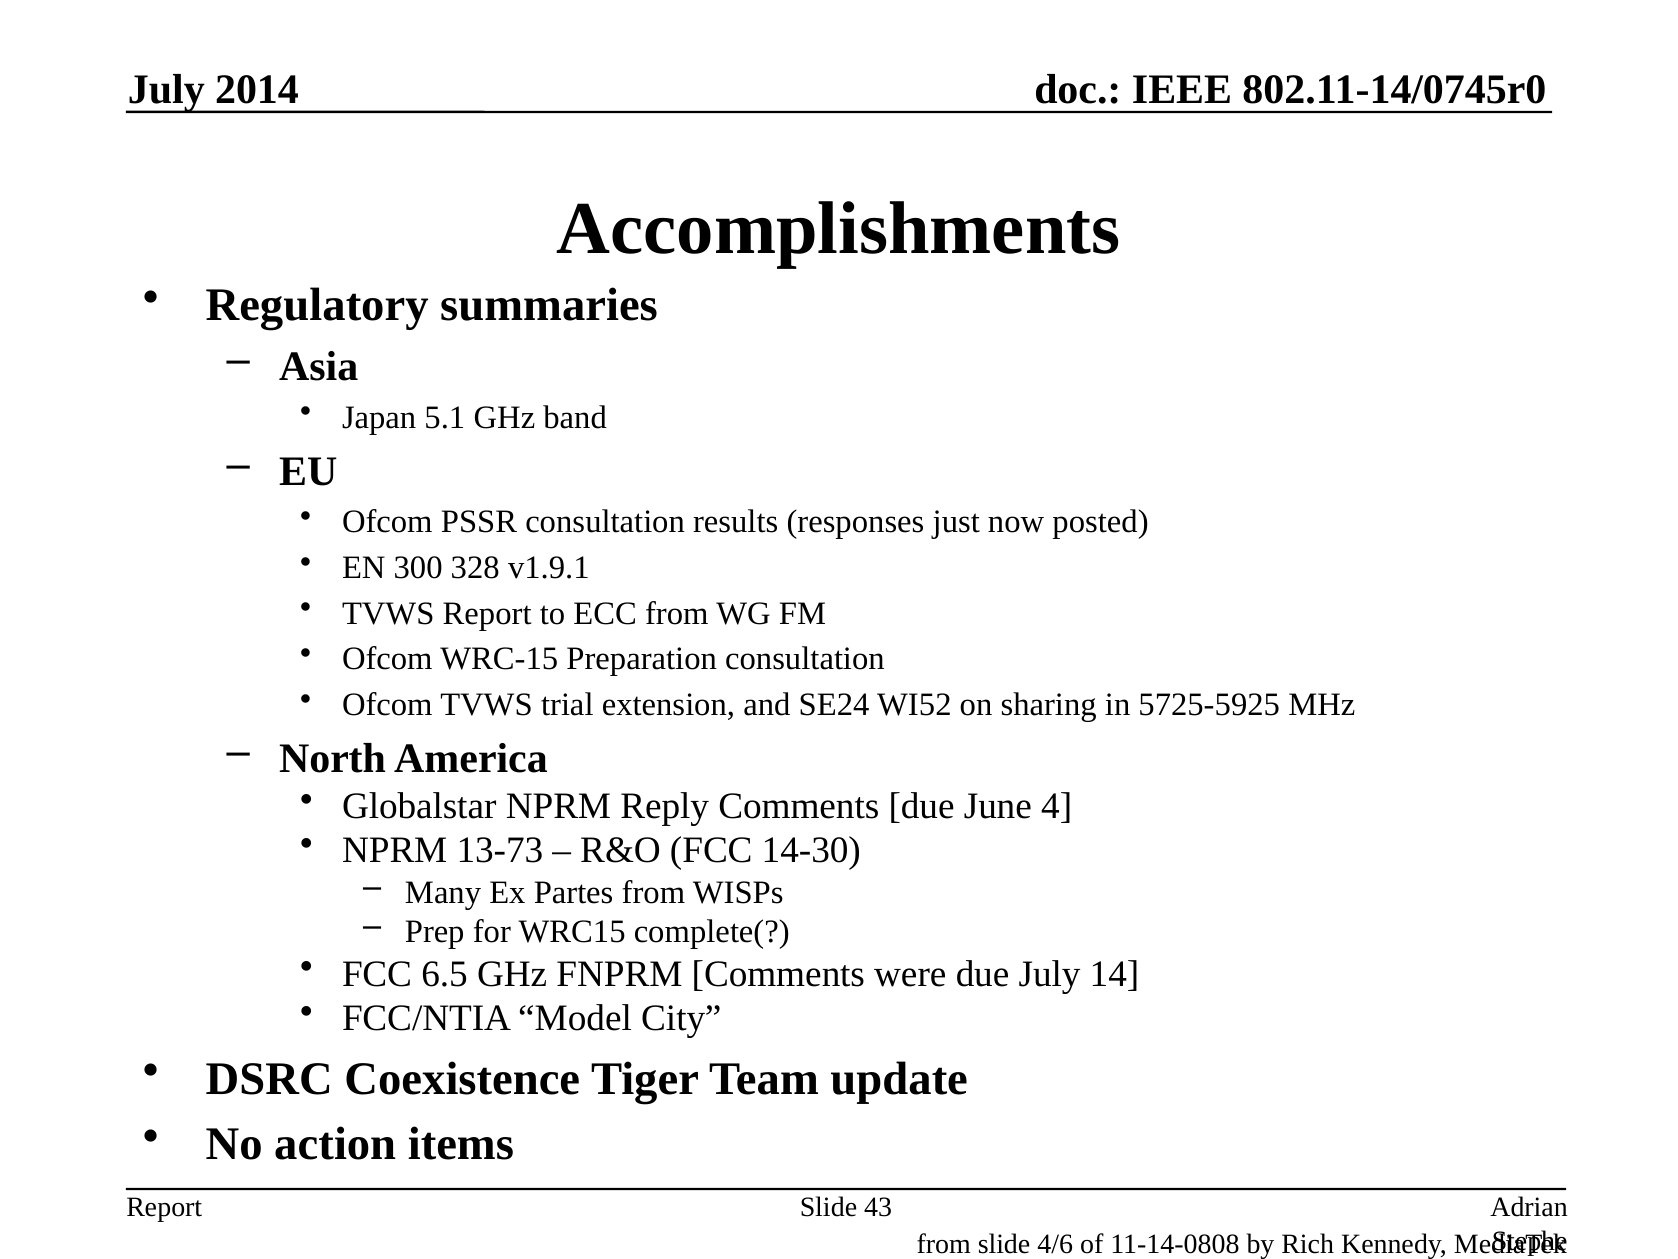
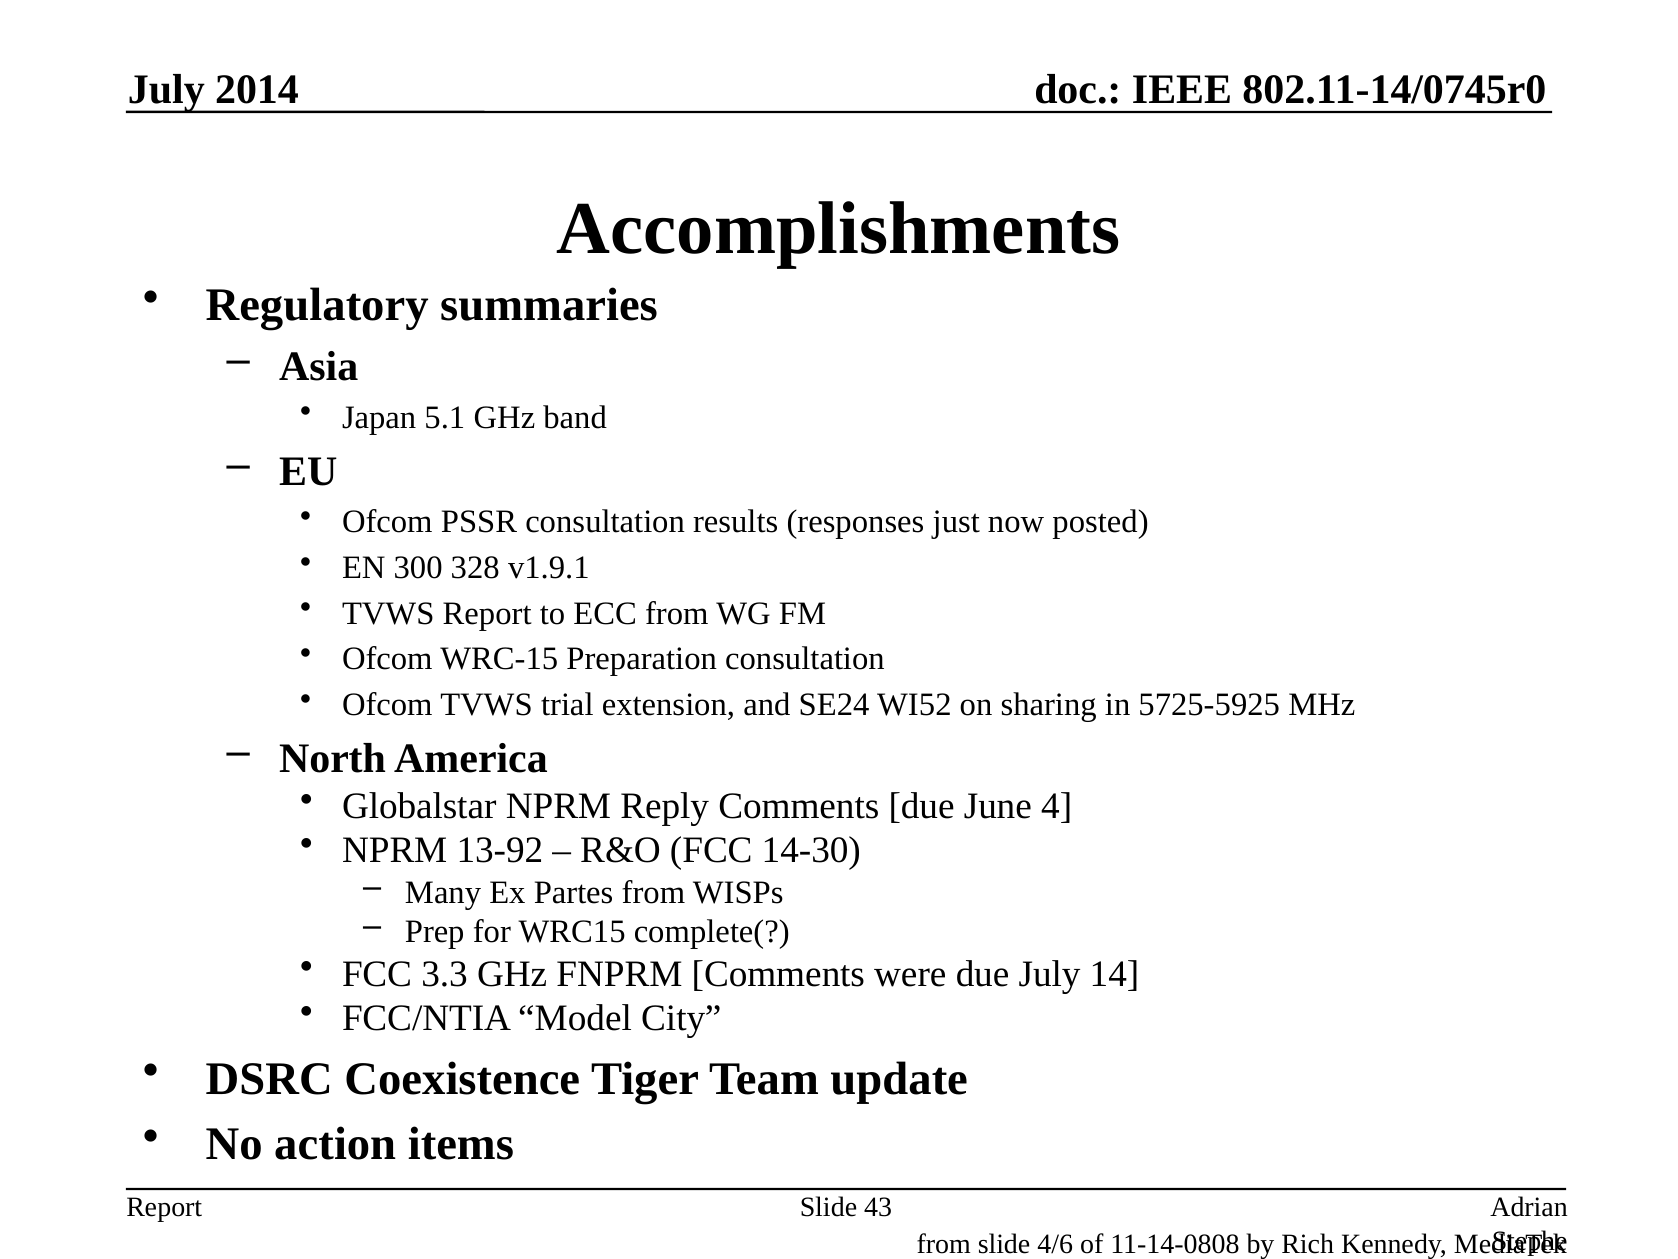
13-73: 13-73 -> 13-92
6.5: 6.5 -> 3.3
